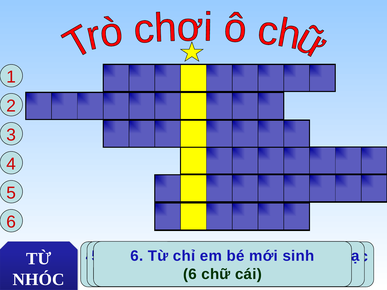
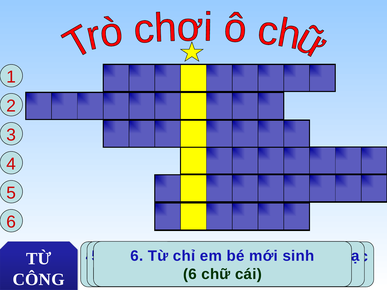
NHÓC: NHÓC -> CÔNG
